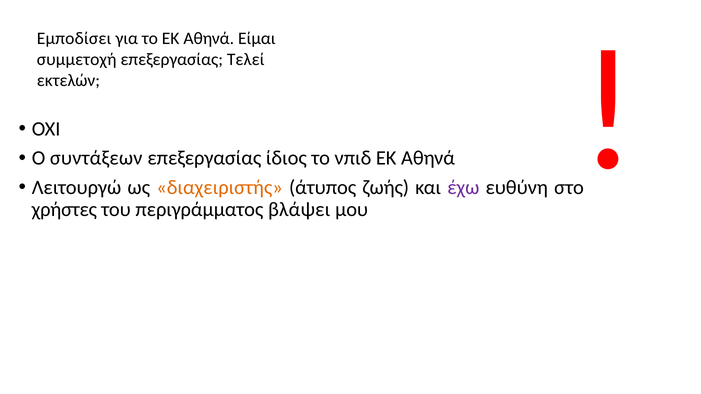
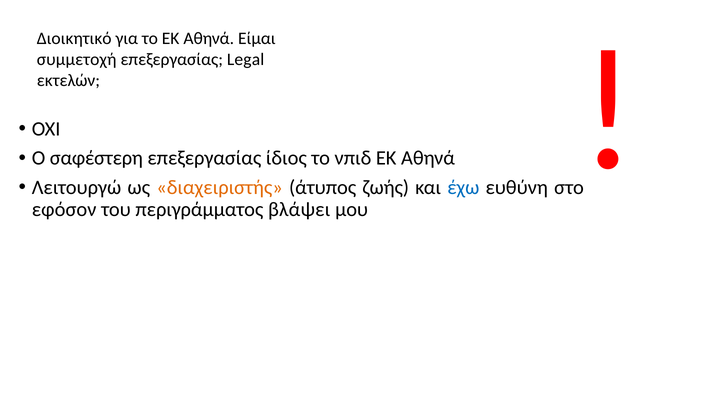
Εμποδίσει: Εμποδίσει -> Διοικητικό
Τελεί: Τελεί -> Legal
συντάξεων: συντάξεων -> σαφέστερη
έχω colour: purple -> blue
χρήστες: χρήστες -> εφόσον
